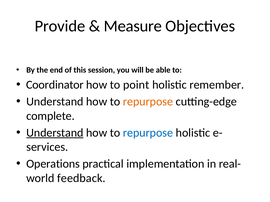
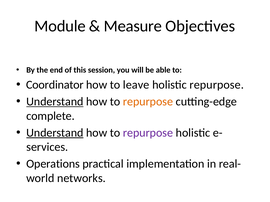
Provide: Provide -> Module
point: point -> leave
holistic remember: remember -> repurpose
Understand at (55, 102) underline: none -> present
repurpose at (148, 133) colour: blue -> purple
feedback: feedback -> networks
